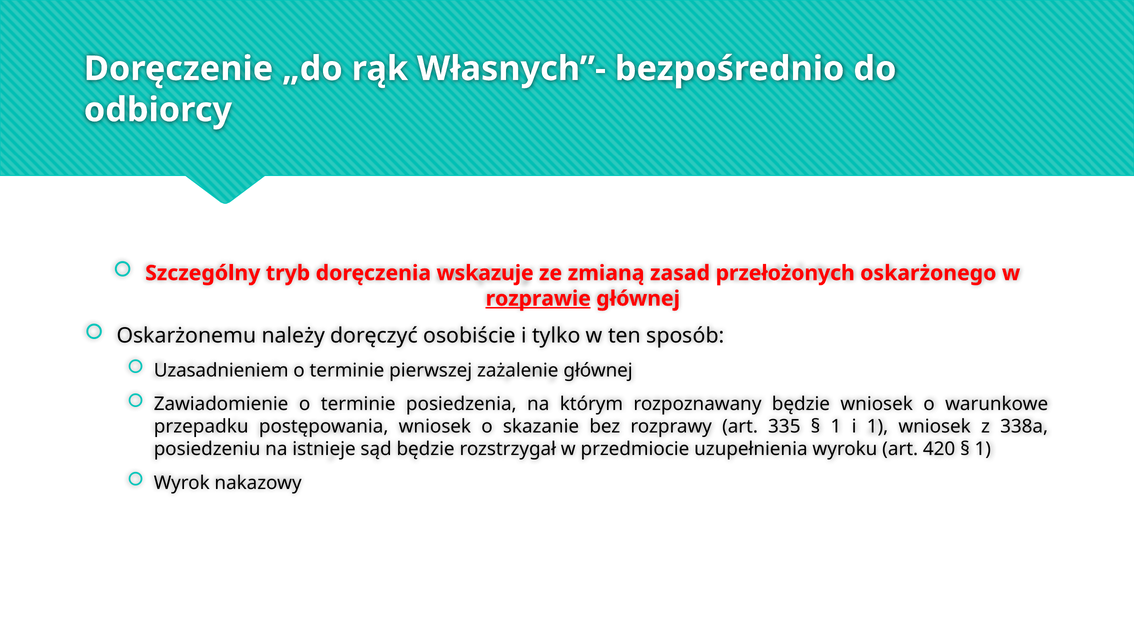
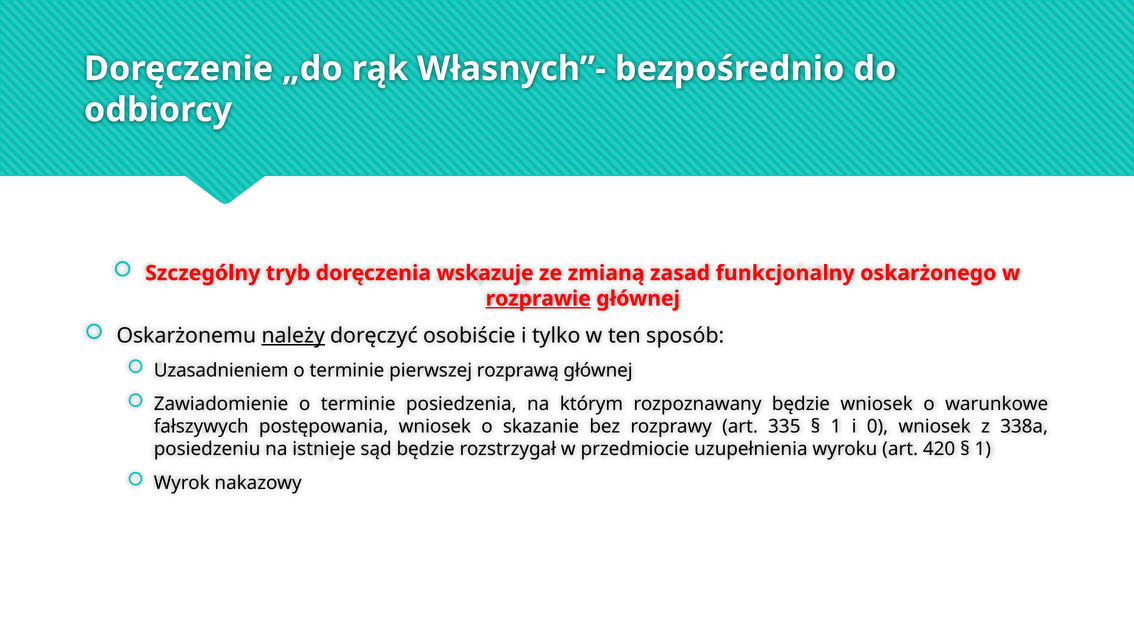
przełożonych: przełożonych -> funkcjonalny
należy underline: none -> present
zażalenie: zażalenie -> rozprawą
przepadku: przepadku -> fałszywych
i 1: 1 -> 0
